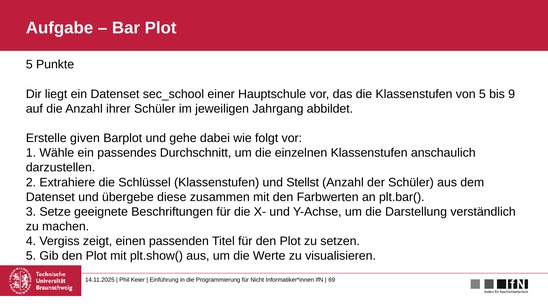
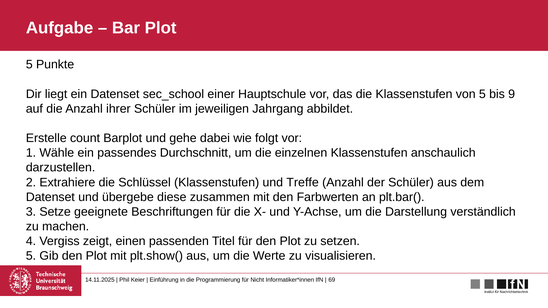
given: given -> count
Stellst: Stellst -> Treffe
